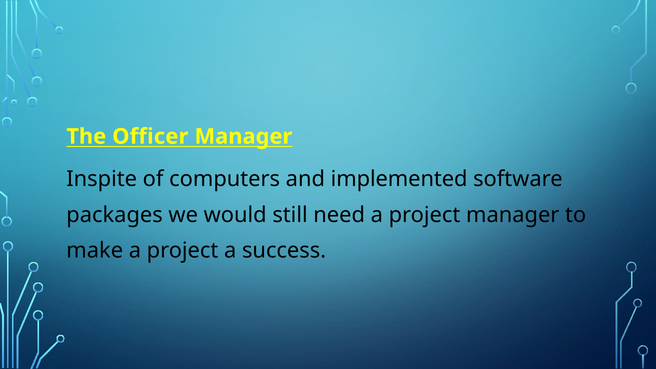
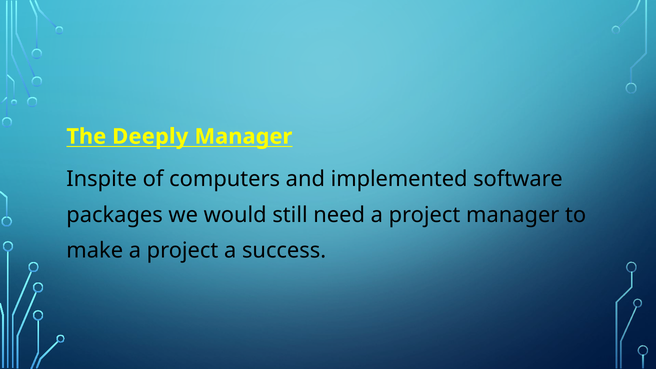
Officer: Officer -> Deeply
